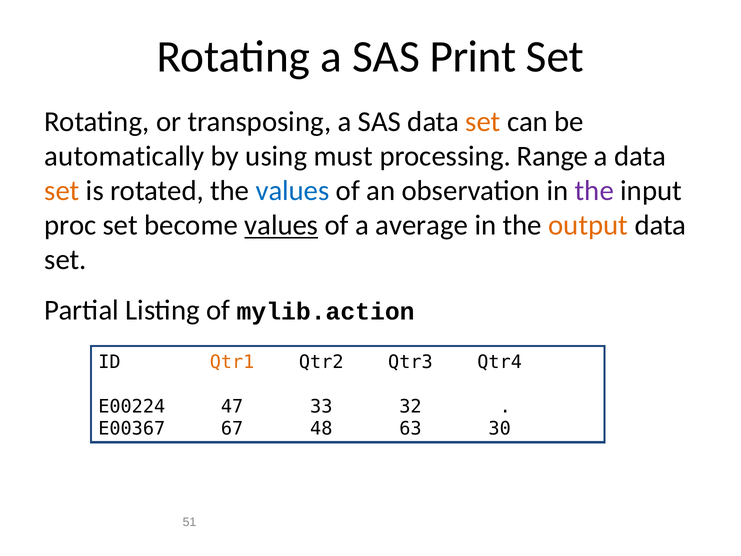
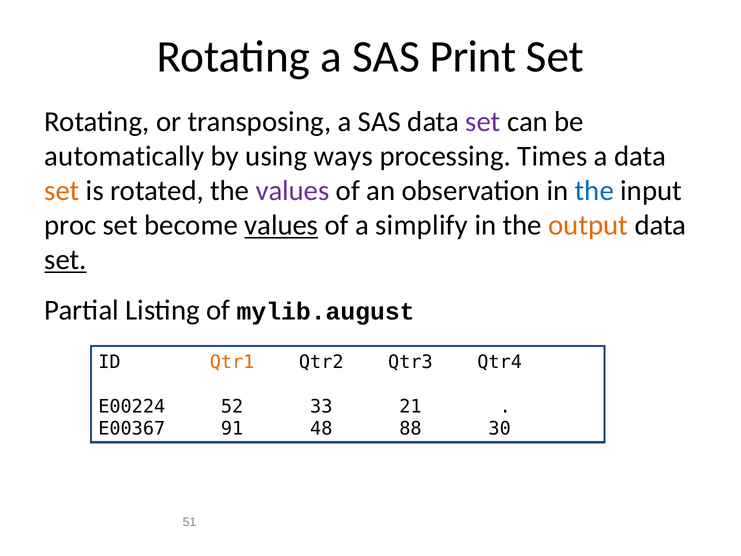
set at (483, 122) colour: orange -> purple
must: must -> ways
Range: Range -> Times
values at (293, 191) colour: blue -> purple
the at (594, 191) colour: purple -> blue
average: average -> simplify
set at (66, 260) underline: none -> present
mylib.action: mylib.action -> mylib.august
47: 47 -> 52
32: 32 -> 21
67: 67 -> 91
63: 63 -> 88
